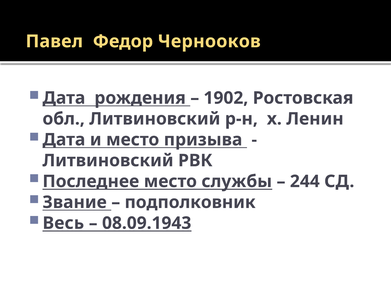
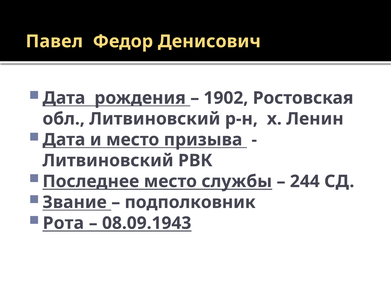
Чернооков: Чернооков -> Денисович
Весь: Весь -> Рота
